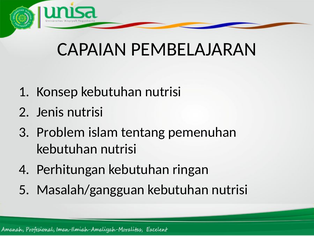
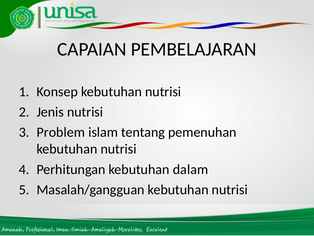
ringan: ringan -> dalam
